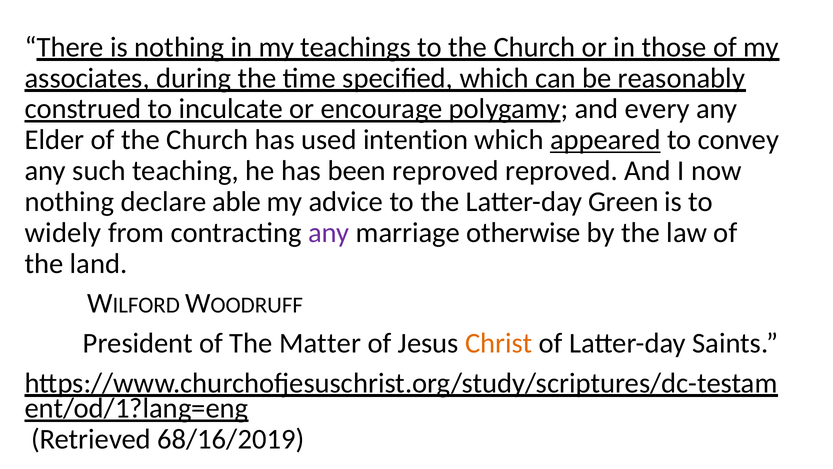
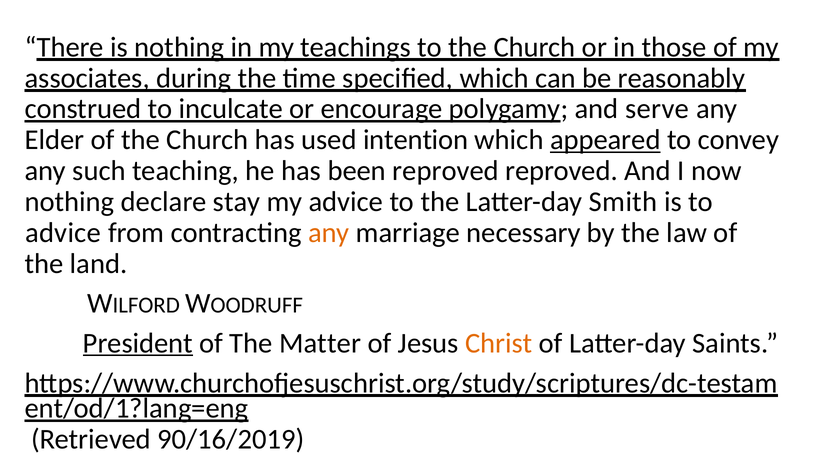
every: every -> serve
able: able -> stay
Green: Green -> Smith
widely at (63, 233): widely -> advice
any at (329, 233) colour: purple -> orange
otherwise: otherwise -> necessary
President underline: none -> present
68/16/2019: 68/16/2019 -> 90/16/2019
